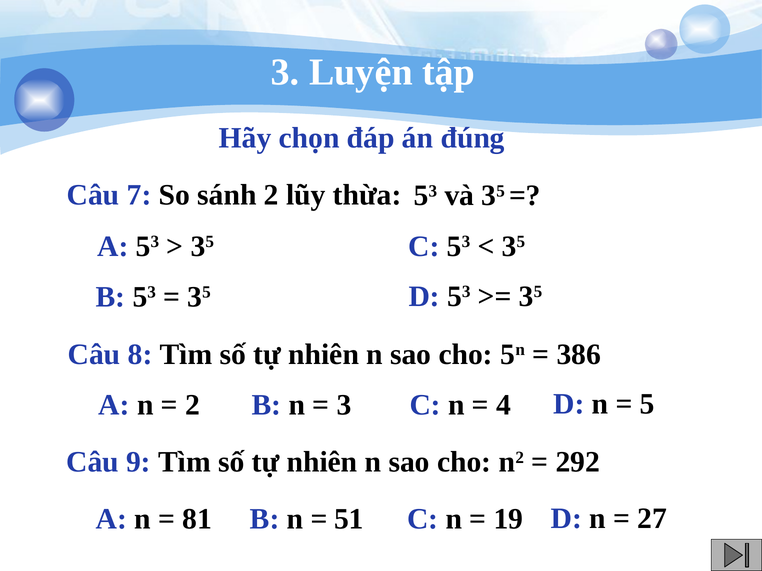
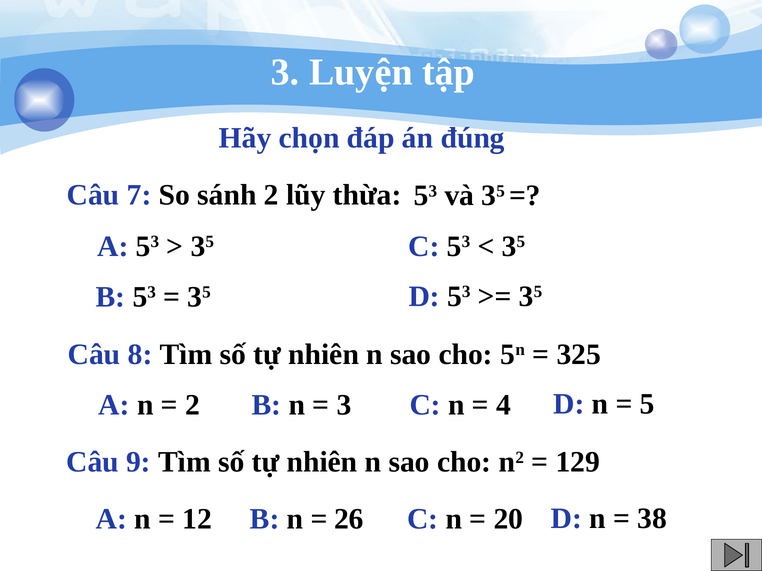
386: 386 -> 325
292: 292 -> 129
81: 81 -> 12
51: 51 -> 26
19: 19 -> 20
27: 27 -> 38
